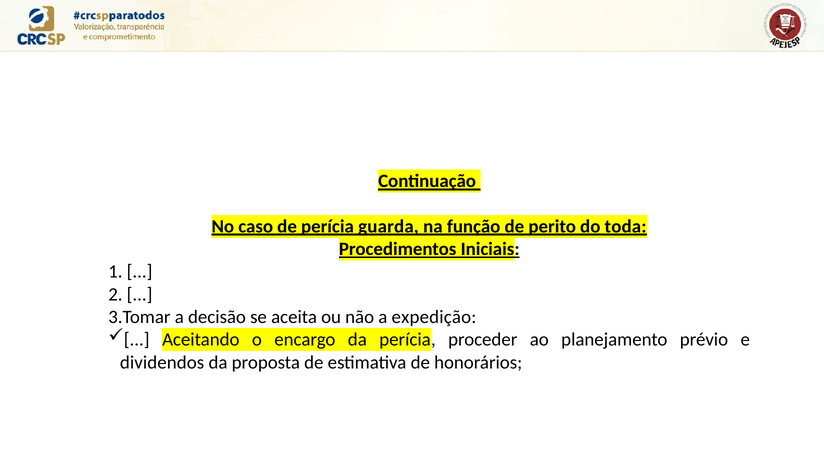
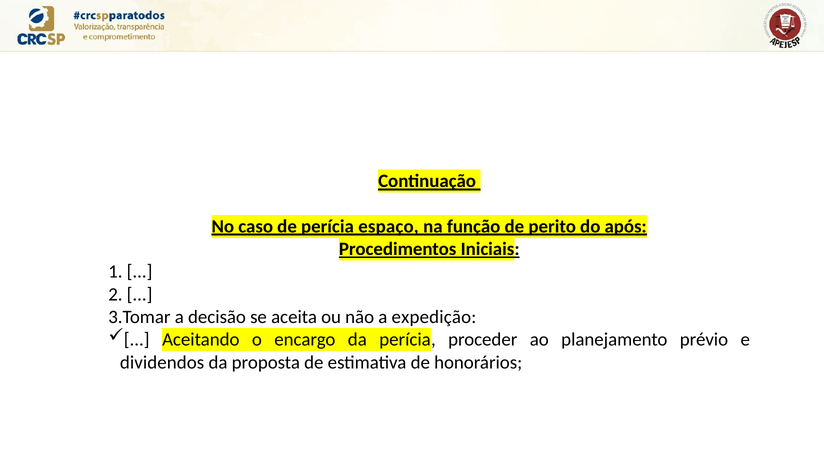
guarda: guarda -> espaço
toda: toda -> após
